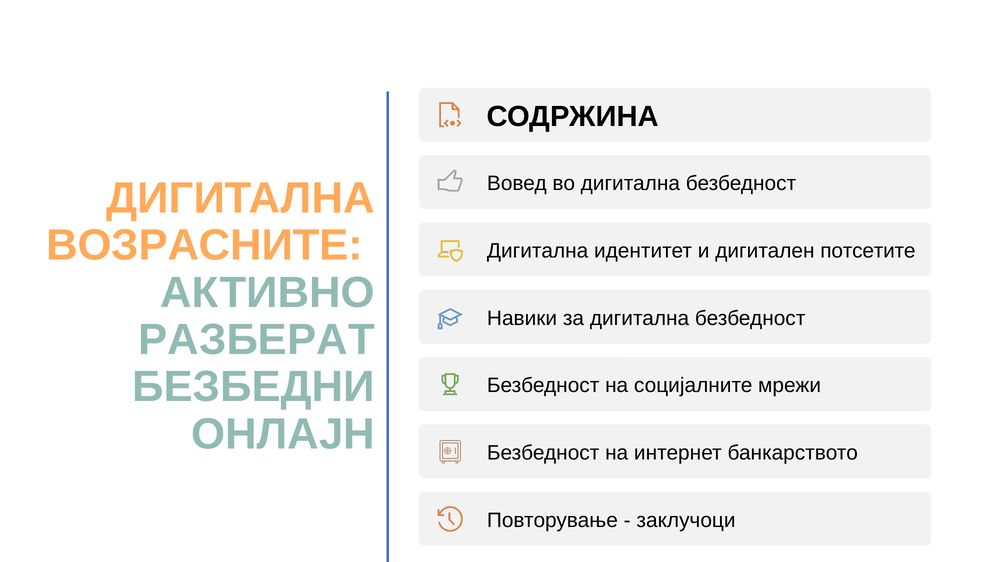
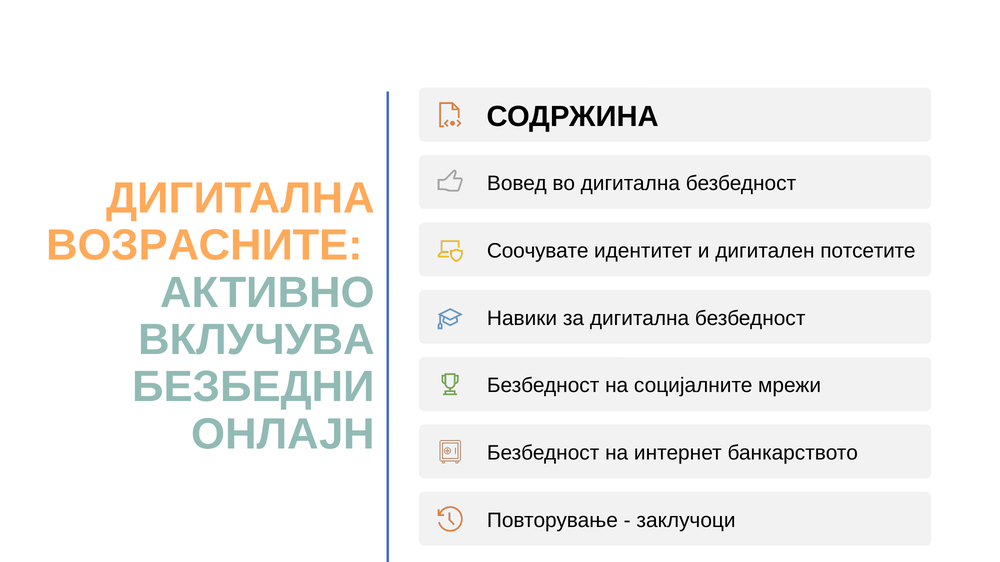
Дигитална at (538, 251): Дигитална -> Соочувате
РАЗБЕРАТ: РАЗБЕРАТ -> ВКЛУЧУВА
